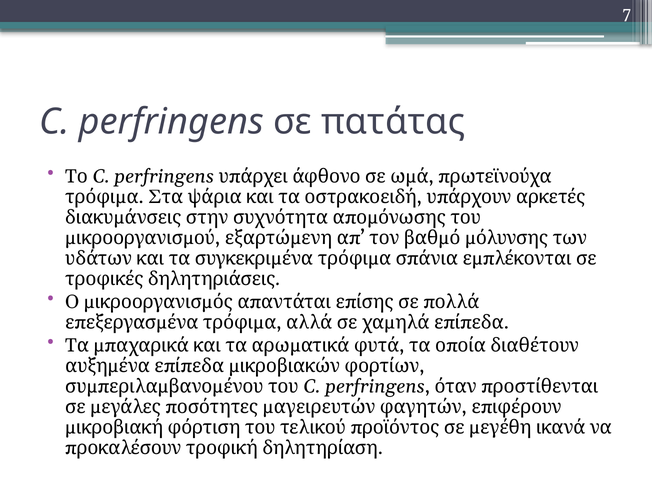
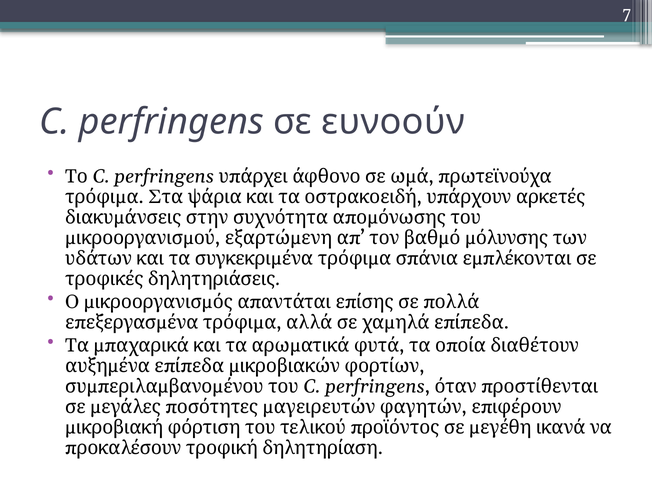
πατάτας: πατάτας -> ευνοούν
